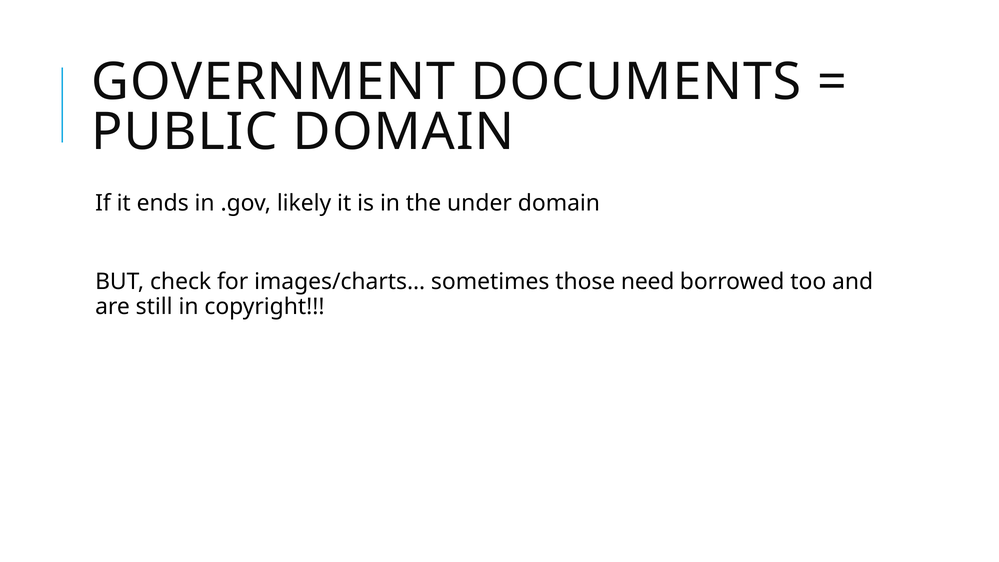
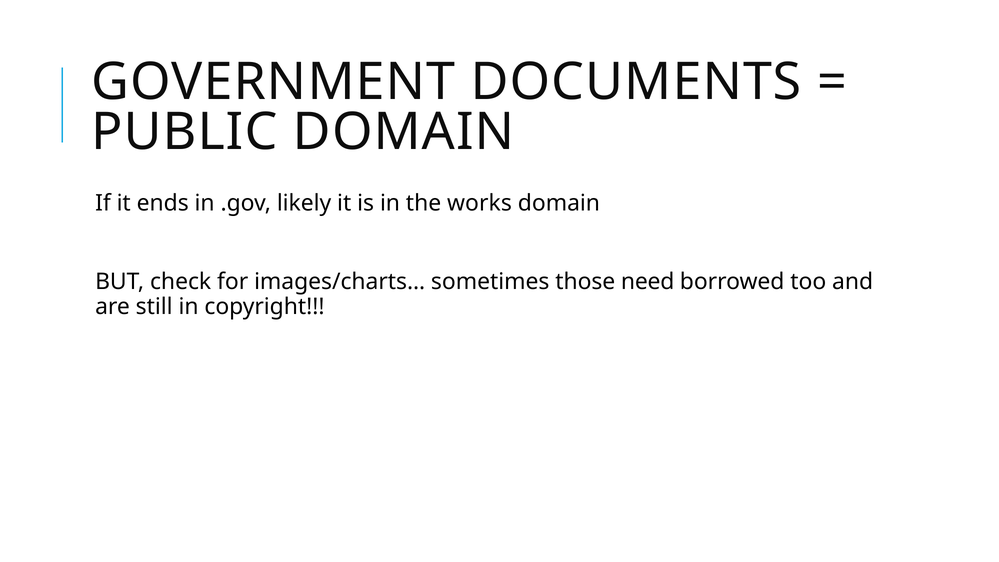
under: under -> works
